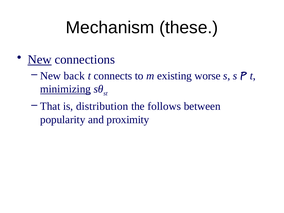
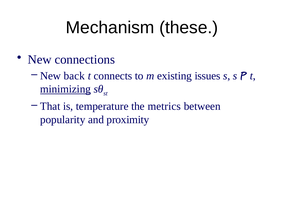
New at (40, 60) underline: present -> none
worse: worse -> issues
distribution: distribution -> temperature
follows: follows -> metrics
